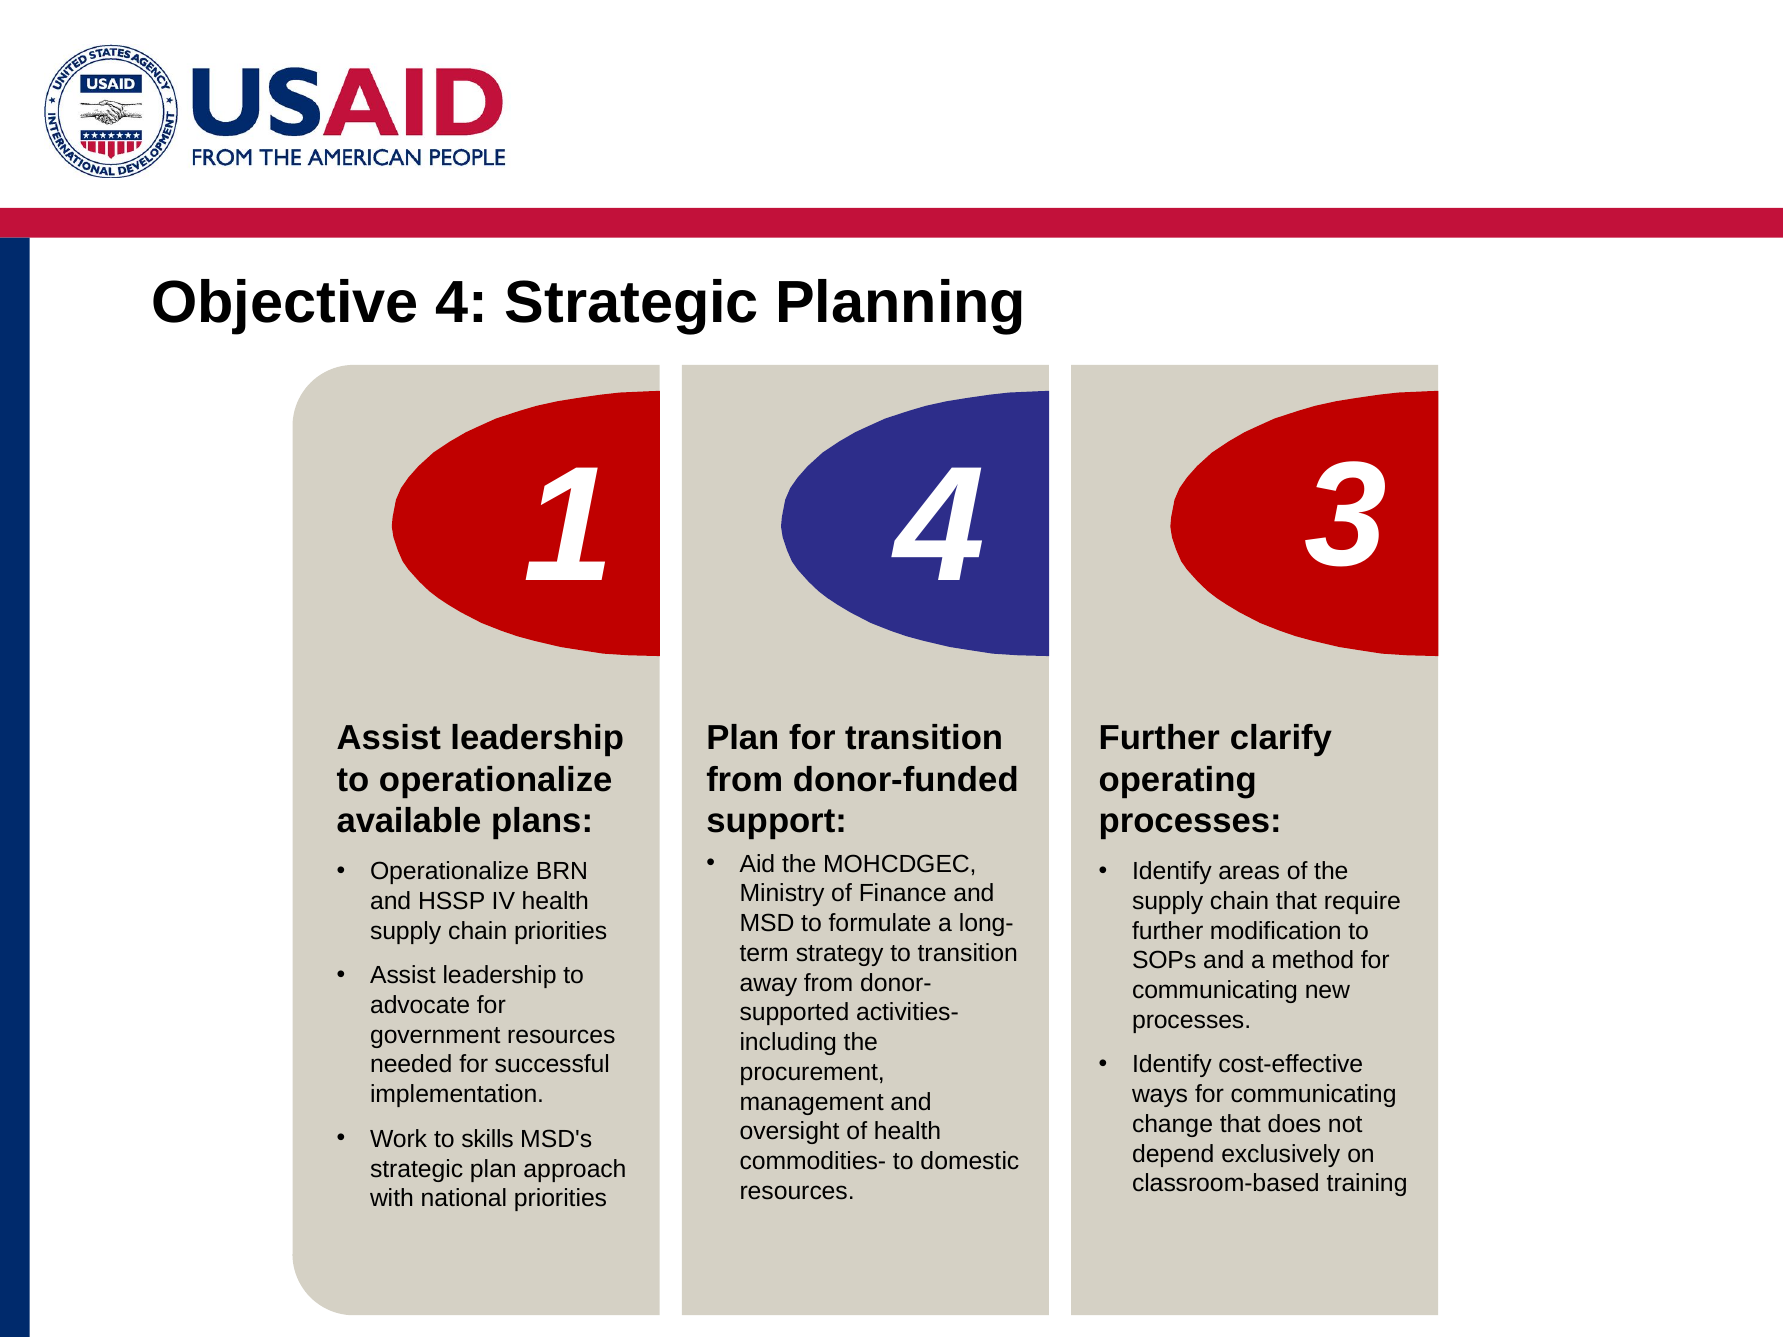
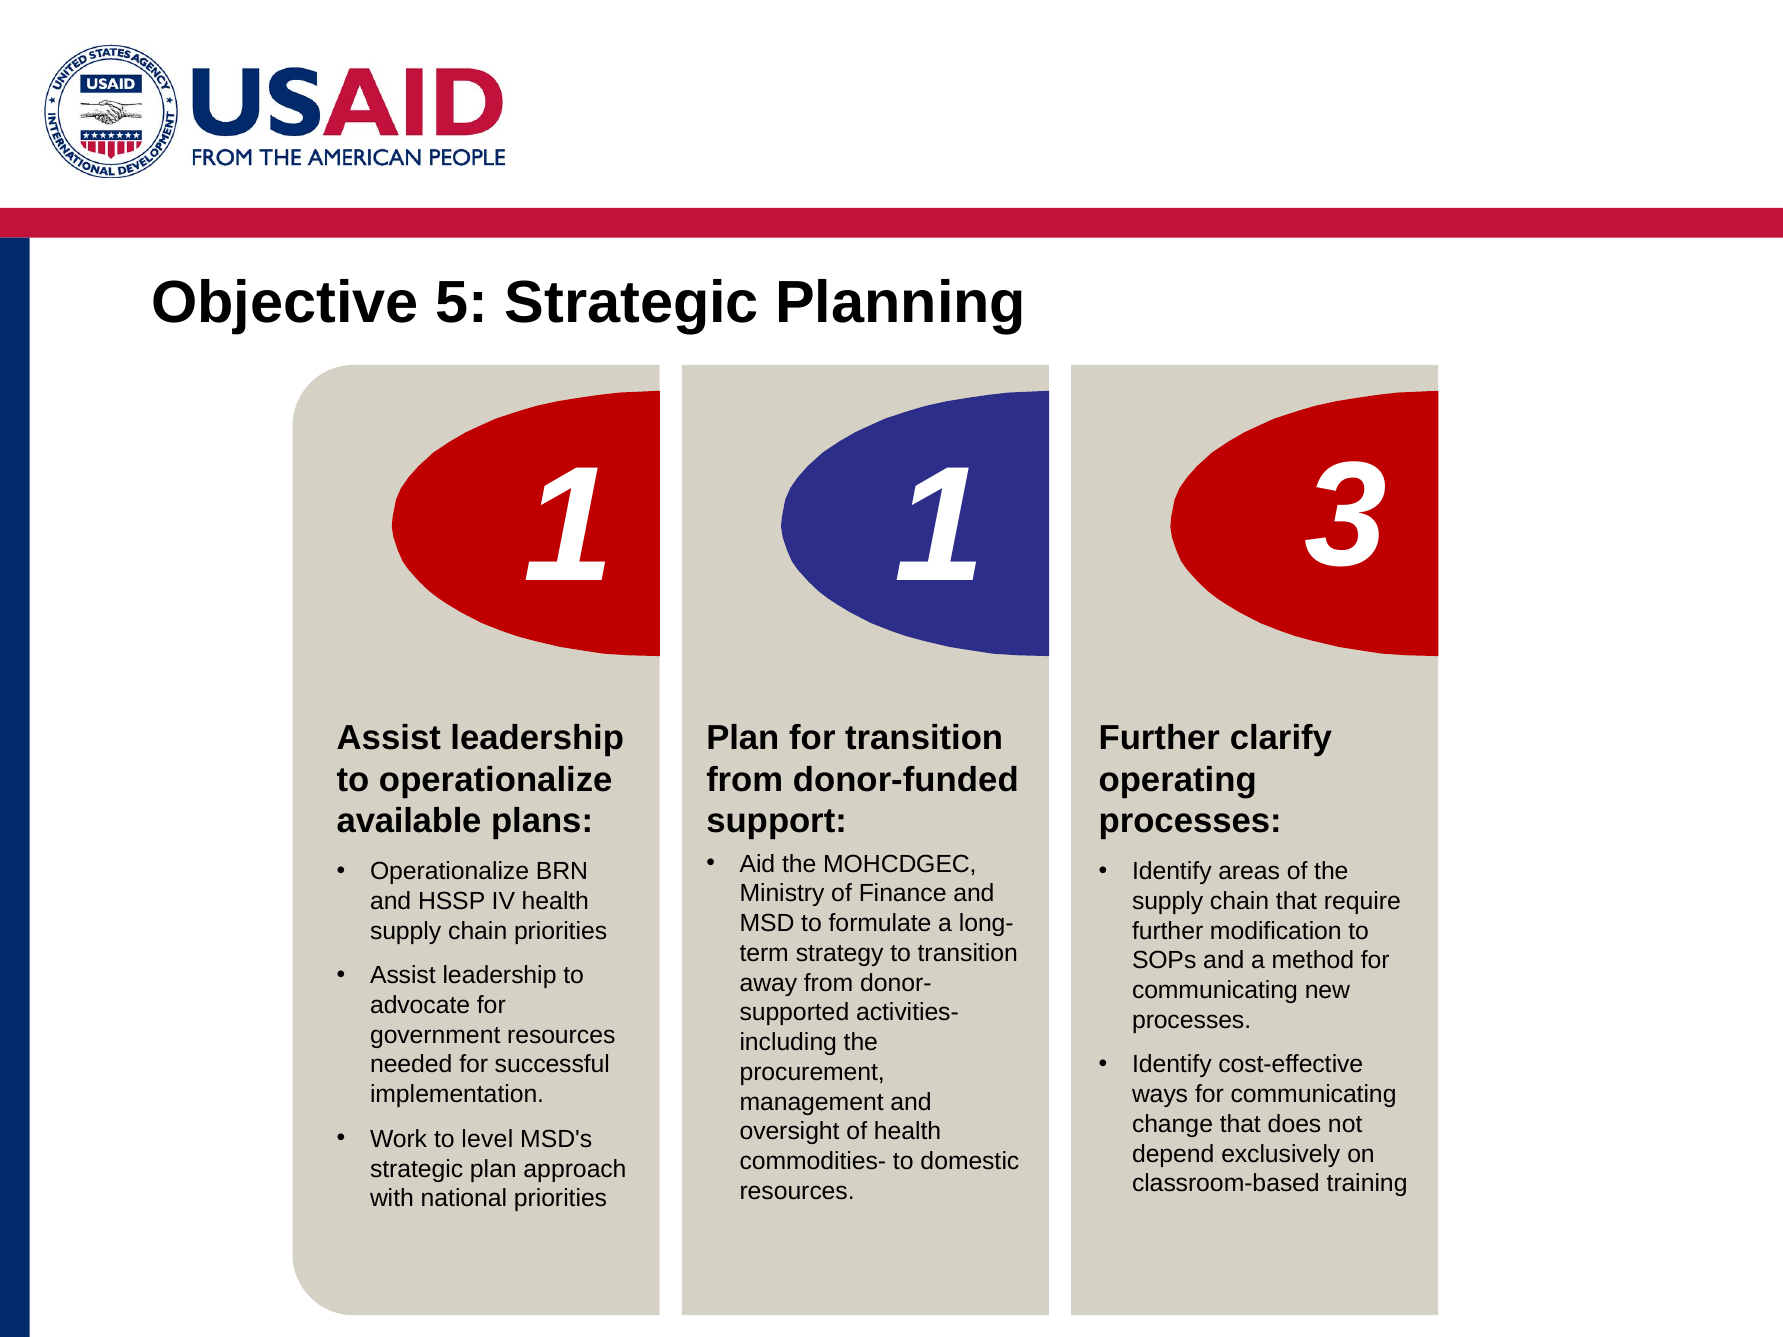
Objective 4: 4 -> 5
1 4: 4 -> 1
skills: skills -> level
